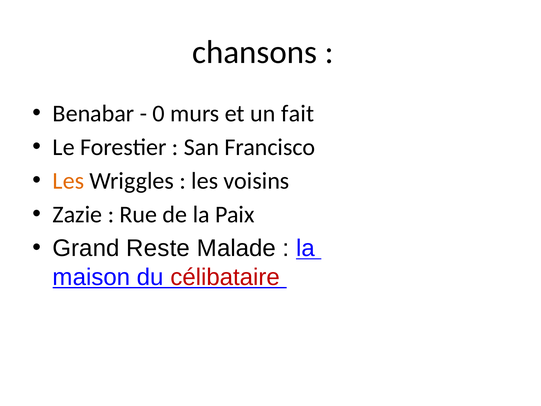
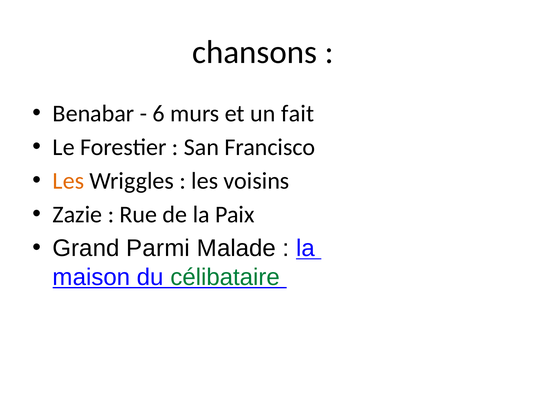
0: 0 -> 6
Reste: Reste -> Parmi
célibataire colour: red -> green
